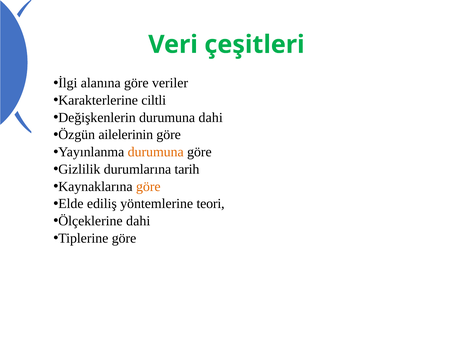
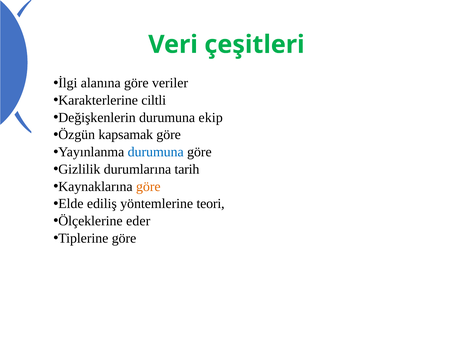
durumuna dahi: dahi -> ekip
ailelerinin: ailelerinin -> kapsamak
durumuna at (156, 152) colour: orange -> blue
Ölçeklerine dahi: dahi -> eder
